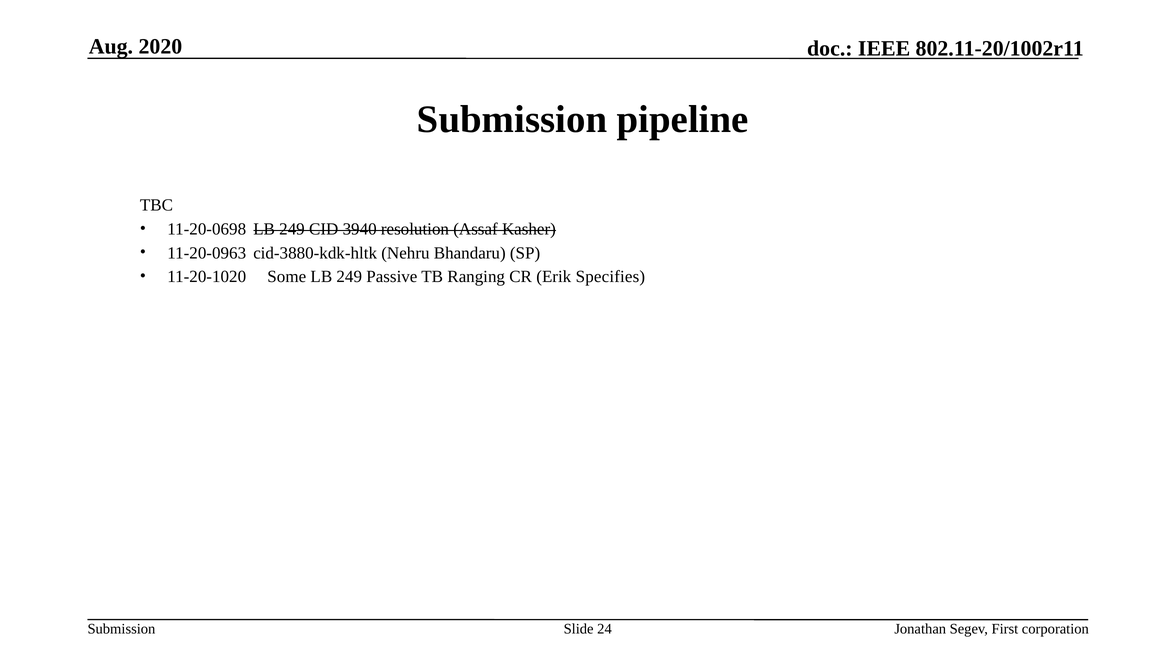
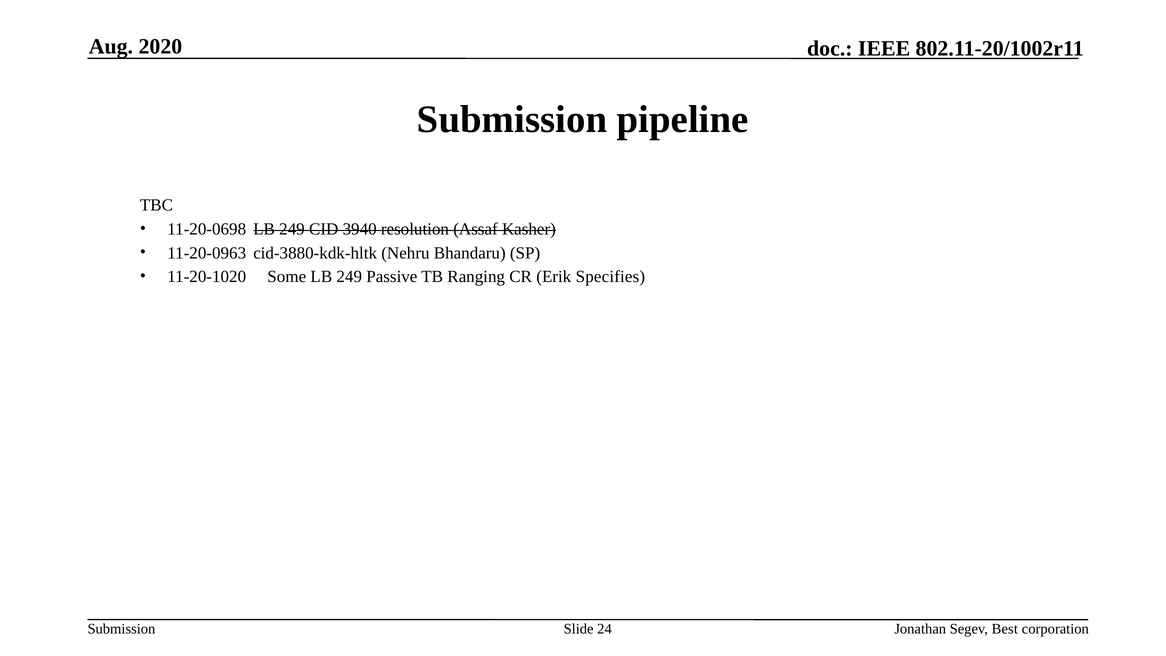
First: First -> Best
